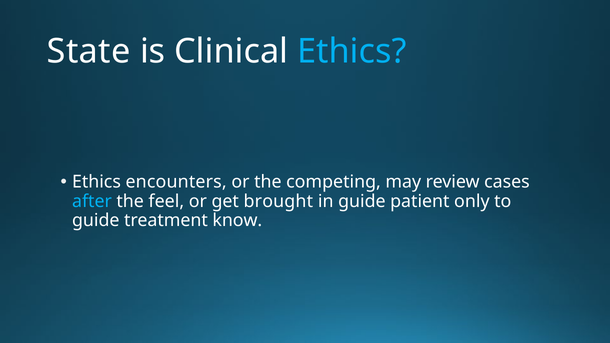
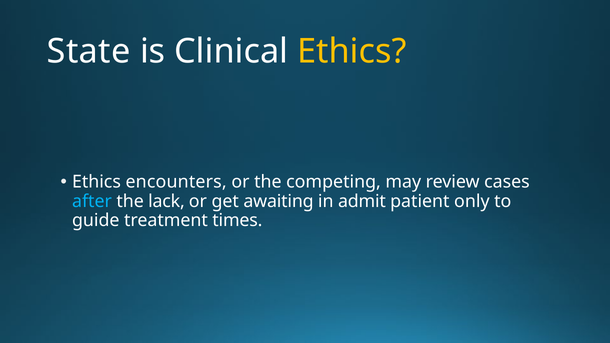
Ethics at (352, 51) colour: light blue -> yellow
feel: feel -> lack
brought: brought -> awaiting
in guide: guide -> admit
know: know -> times
